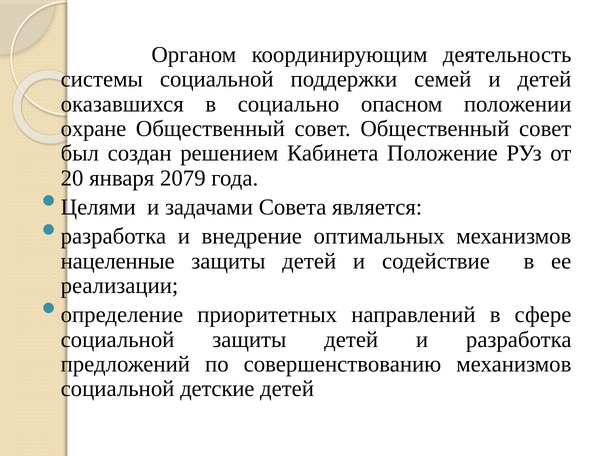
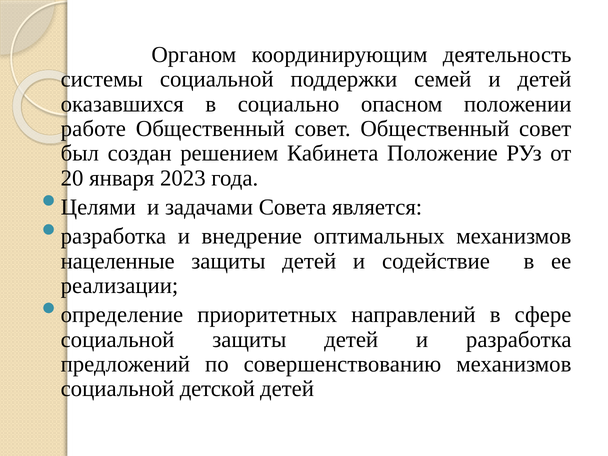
охране: охране -> работе
2079: 2079 -> 2023
детские: детские -> детской
